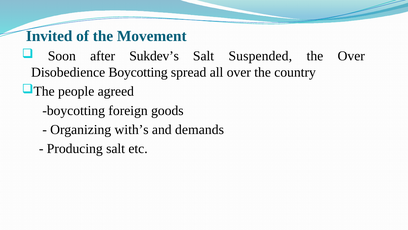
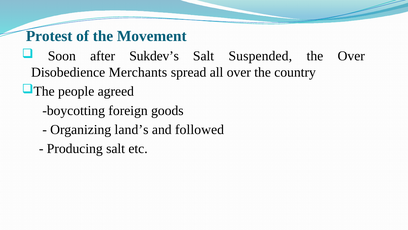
Invited: Invited -> Protest
Disobedience Boycotting: Boycotting -> Merchants
with’s: with’s -> land’s
demands: demands -> followed
